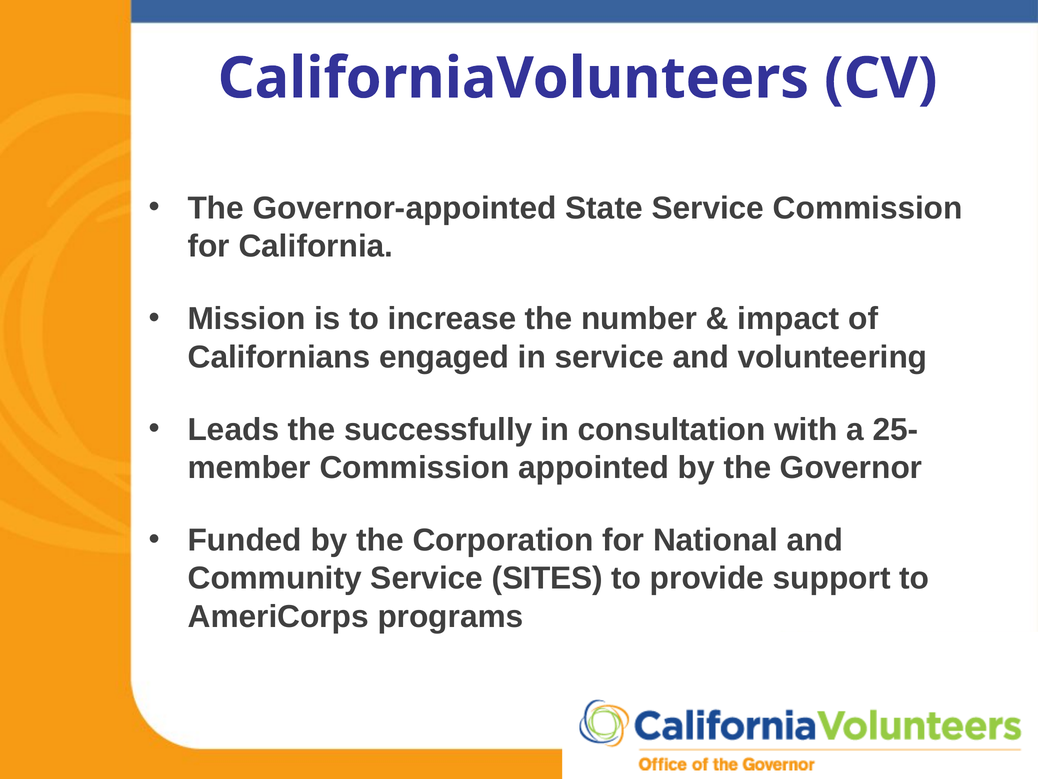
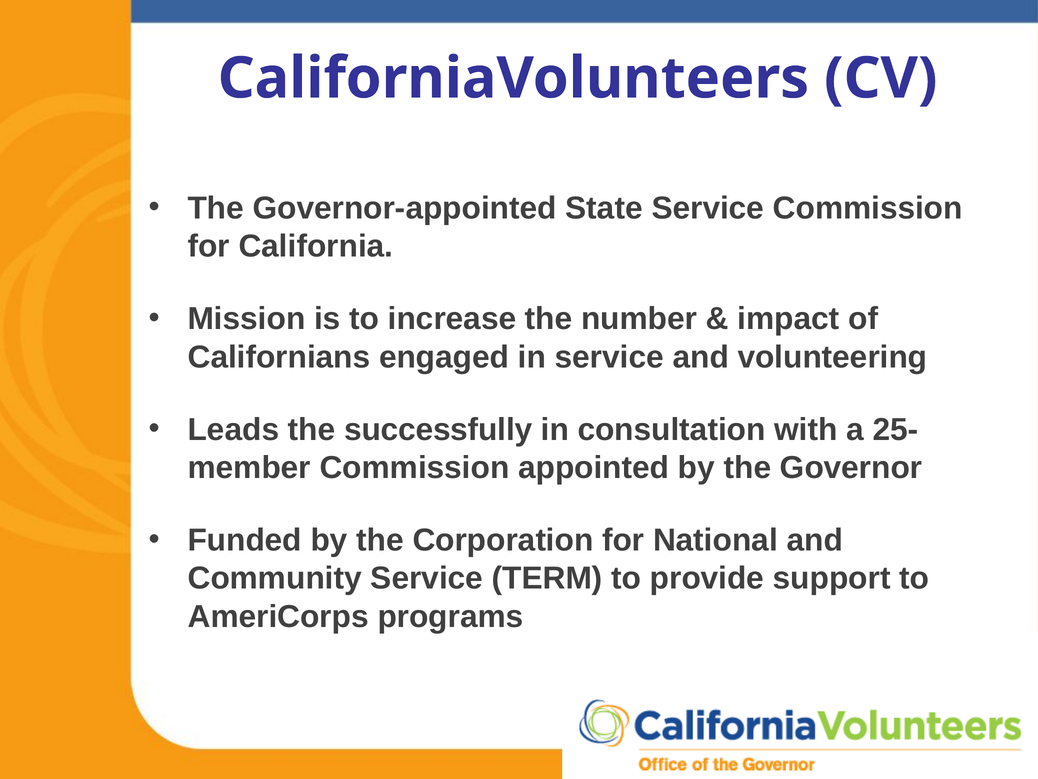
SITES: SITES -> TERM
